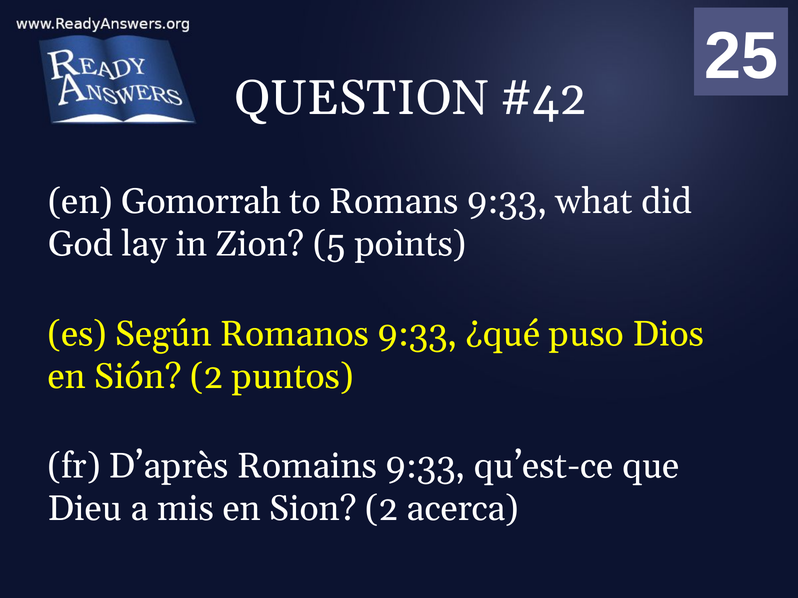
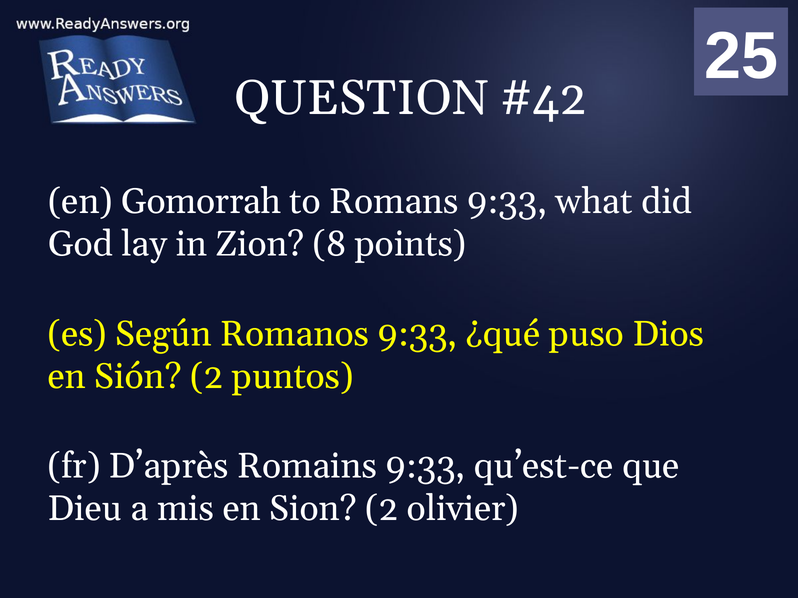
5: 5 -> 8
acerca: acerca -> olivier
